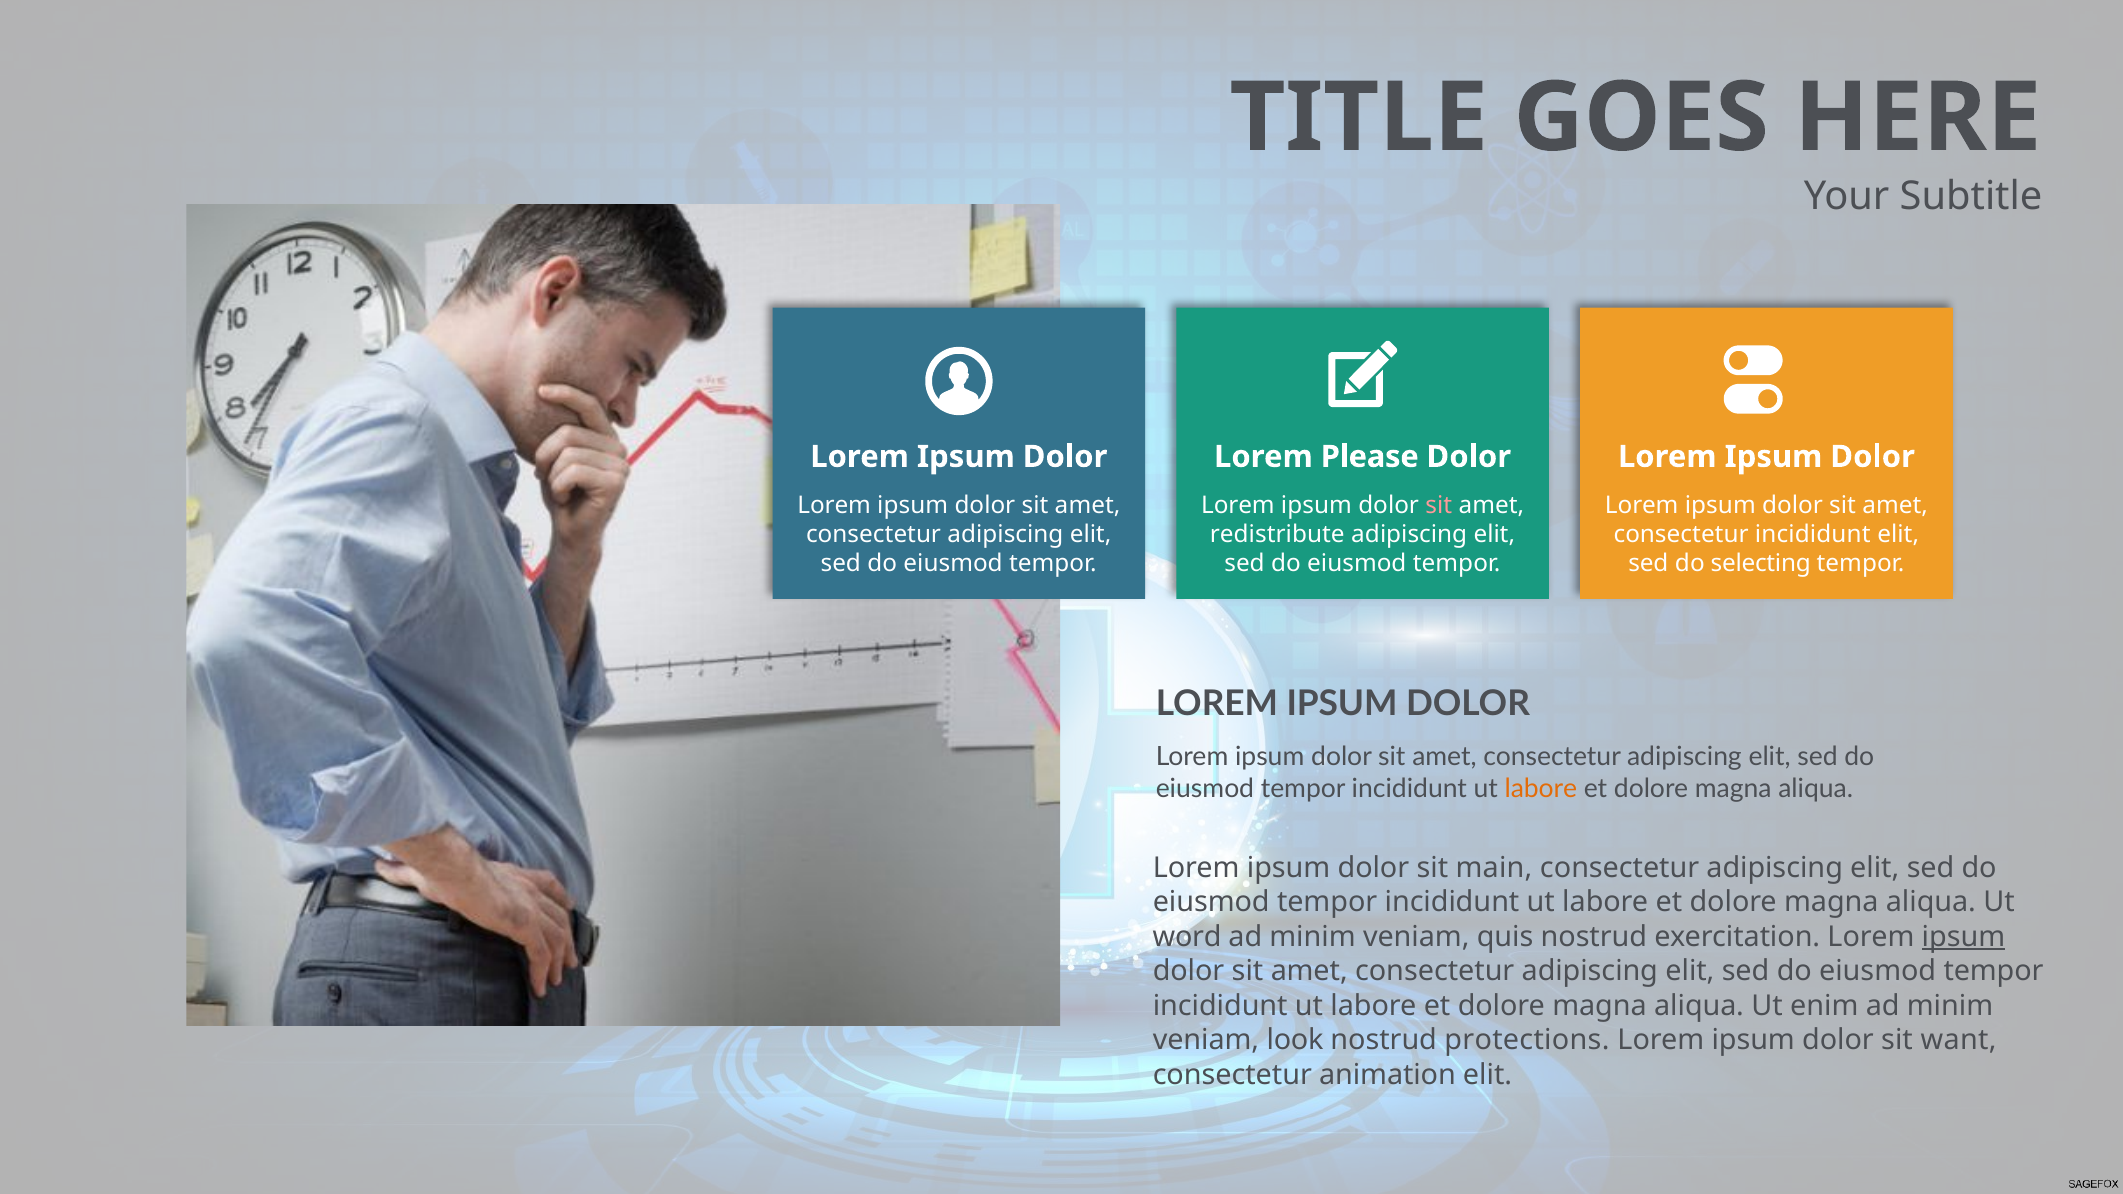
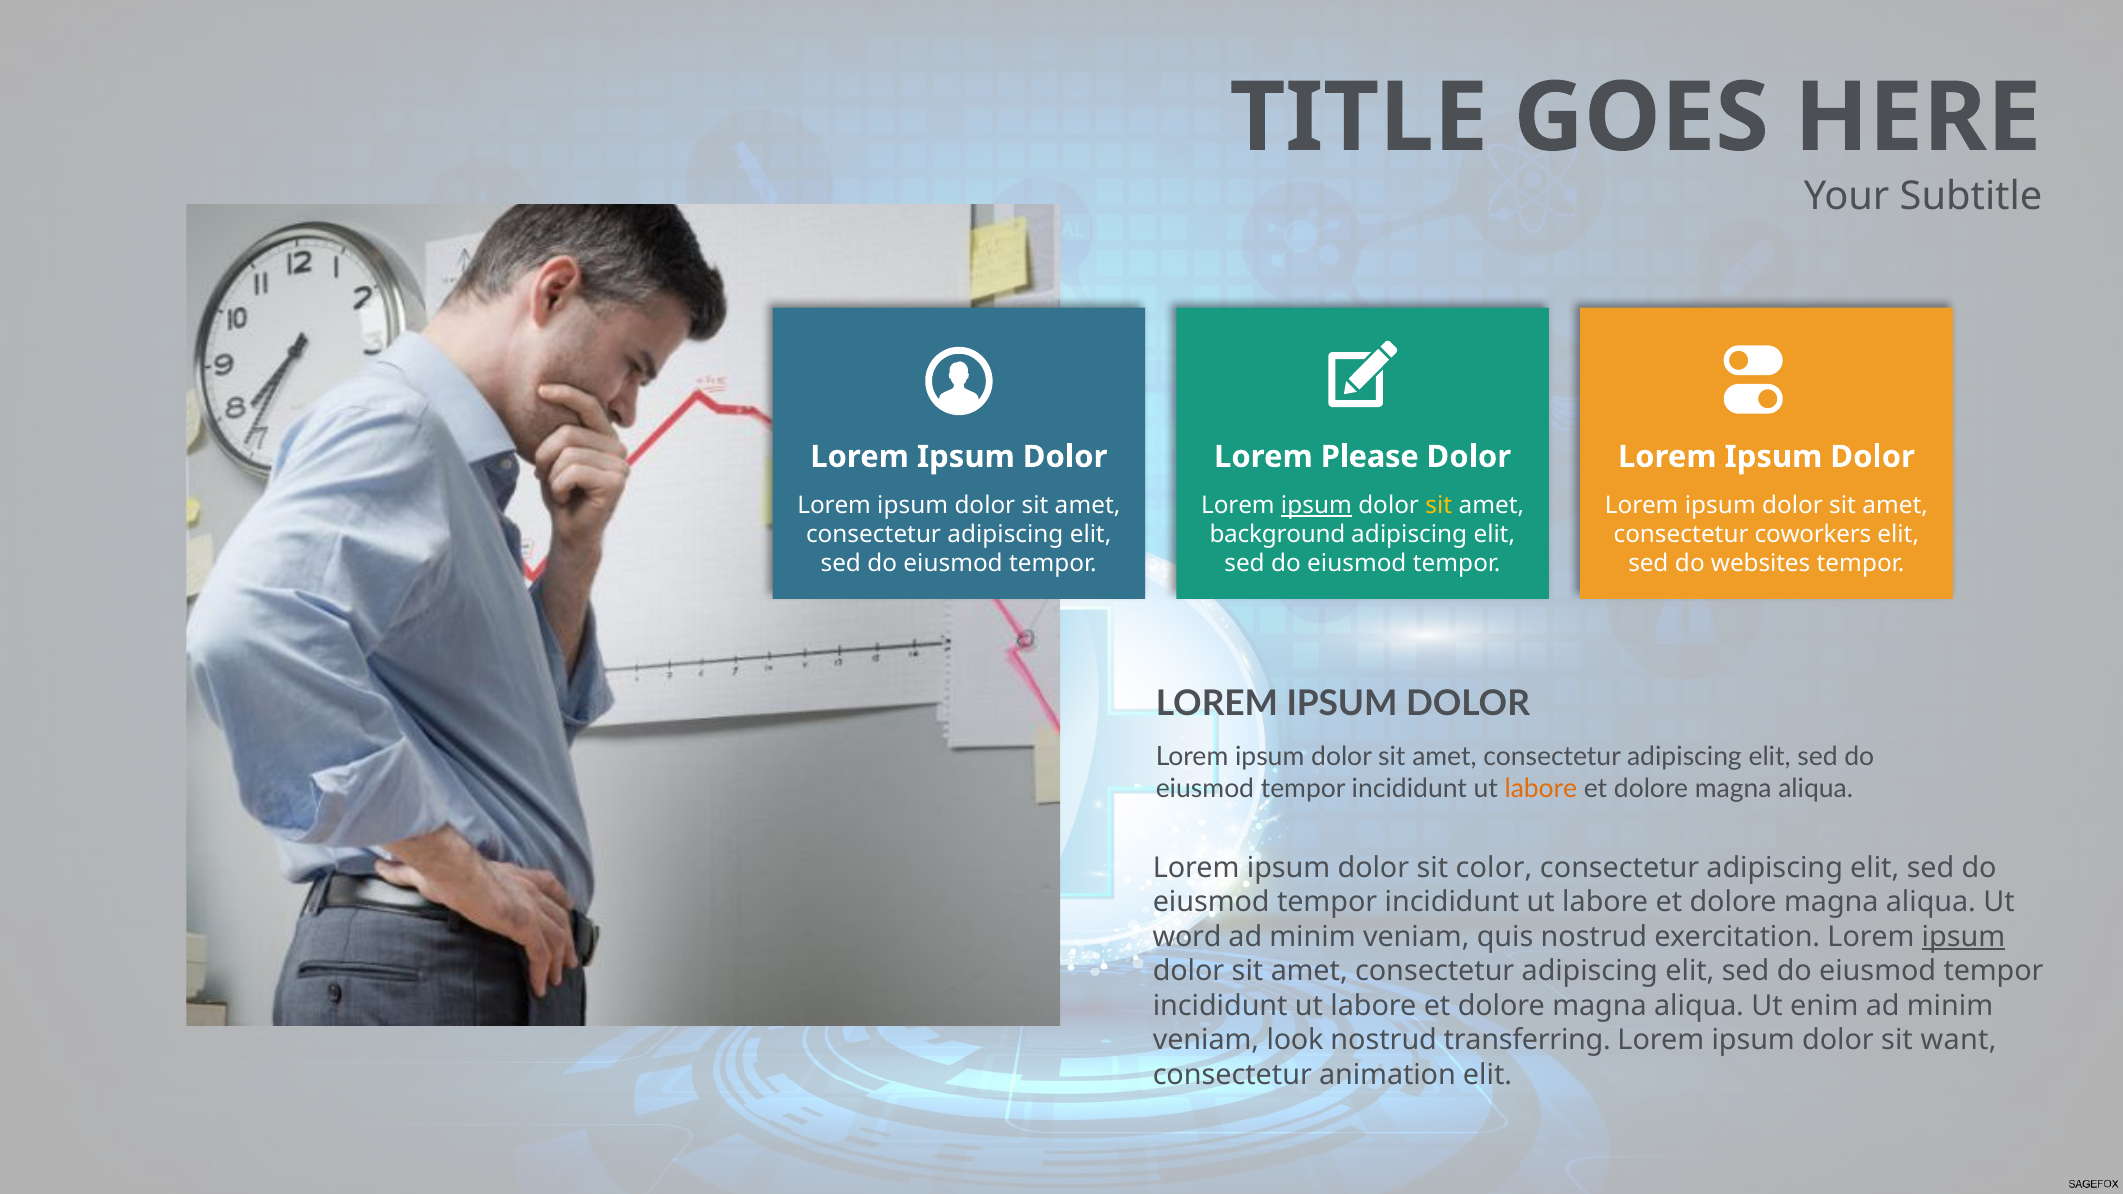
ipsum at (1316, 505) underline: none -> present
sit at (1439, 505) colour: pink -> yellow
redistribute: redistribute -> background
consectetur incididunt: incididunt -> coworkers
selecting: selecting -> websites
main: main -> color
protections: protections -> transferring
